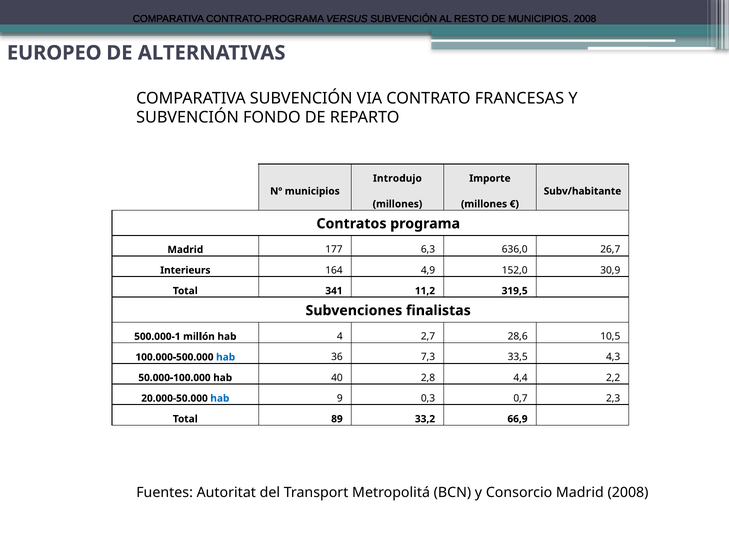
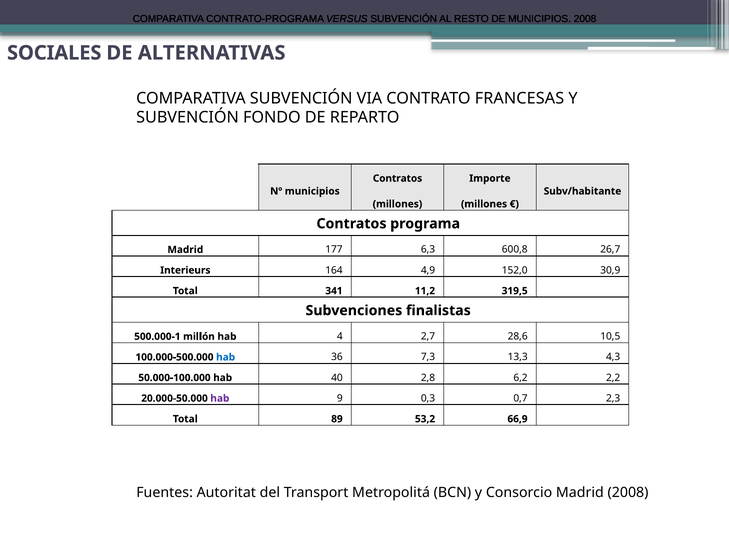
EUROPEO: EUROPEO -> SOCIALES
Introdujo at (397, 179): Introdujo -> Contratos
636,0: 636,0 -> 600,8
33,5: 33,5 -> 13,3
4,4: 4,4 -> 6,2
hab at (220, 399) colour: blue -> purple
33,2: 33,2 -> 53,2
